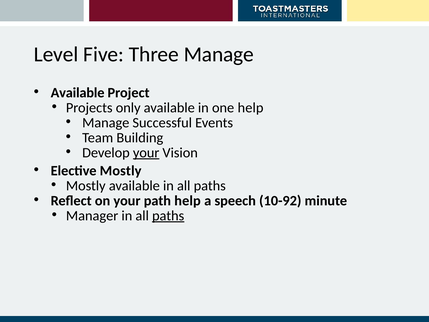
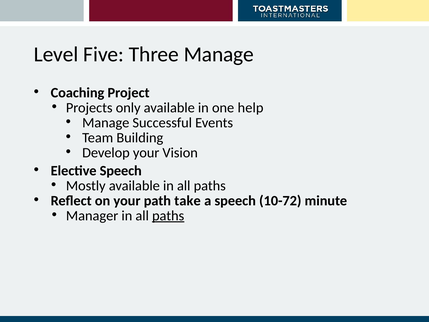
Available at (78, 93): Available -> Coaching
your at (146, 153) underline: present -> none
Elective Mostly: Mostly -> Speech
path help: help -> take
10-92: 10-92 -> 10-72
